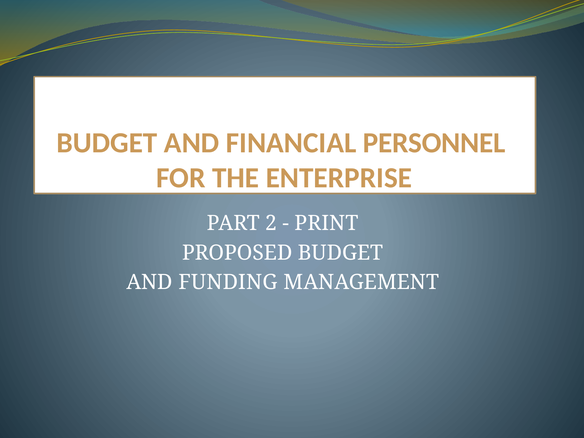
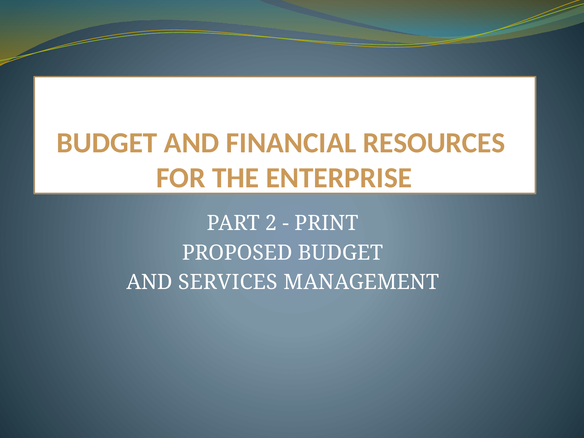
PERSONNEL: PERSONNEL -> RESOURCES
FUNDING: FUNDING -> SERVICES
